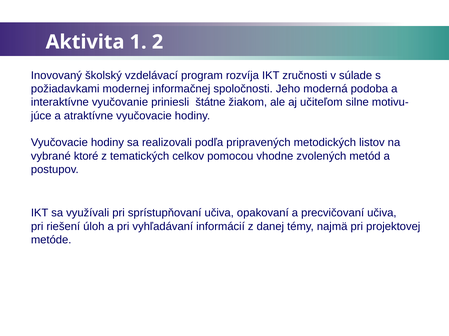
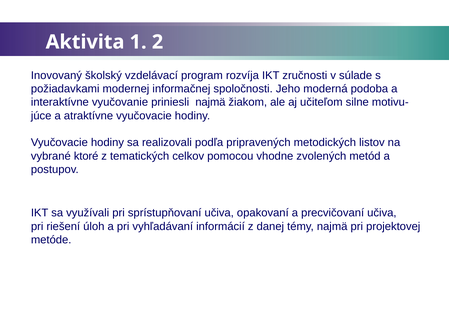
priniesli štátne: štátne -> najmä
